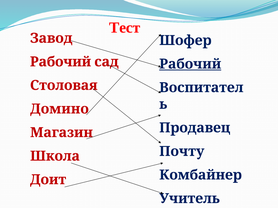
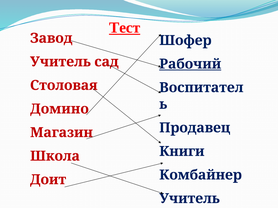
Тест underline: none -> present
Рабочий at (61, 62): Рабочий -> Учитель
Почту: Почту -> Книги
